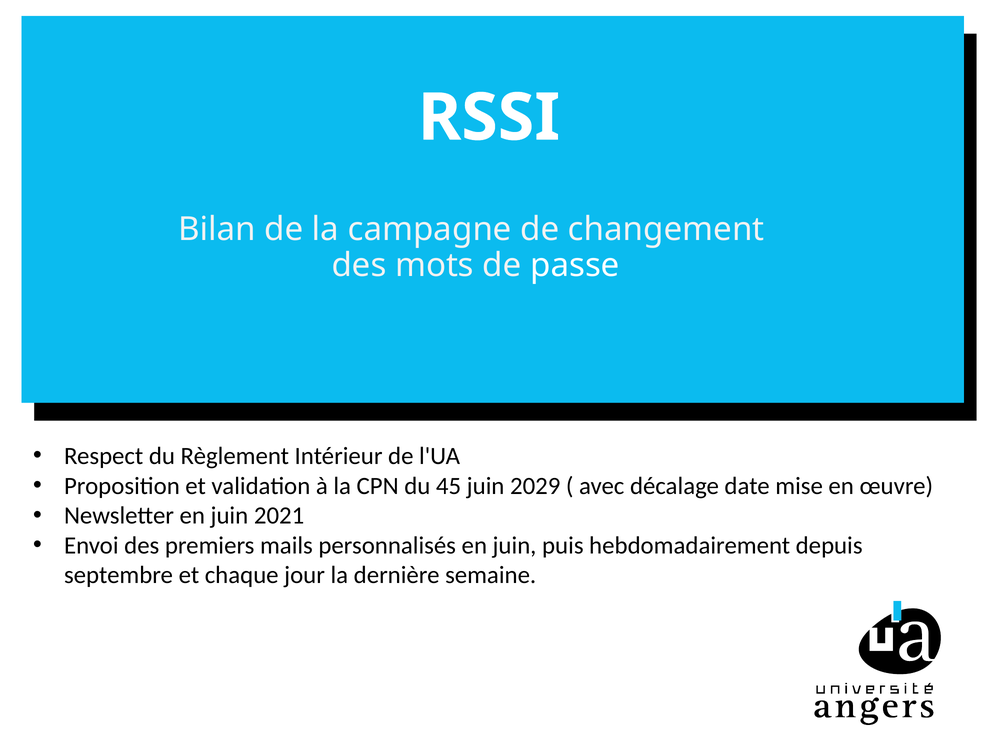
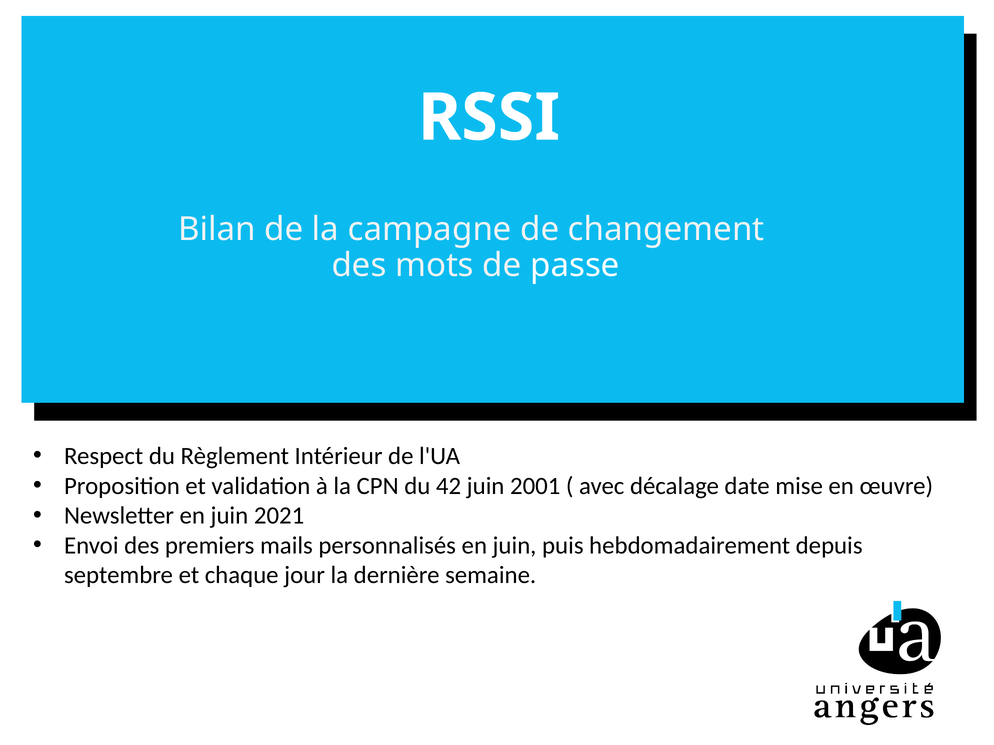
45: 45 -> 42
2029: 2029 -> 2001
